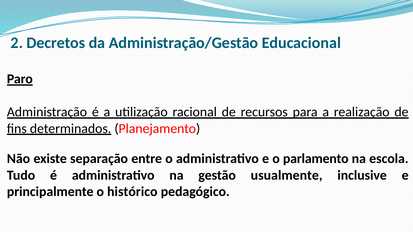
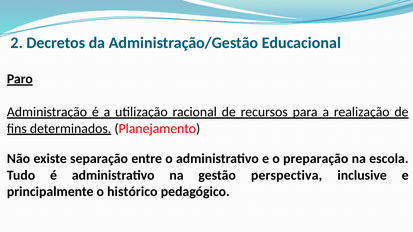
parlamento: parlamento -> preparação
usualmente: usualmente -> perspectiva
